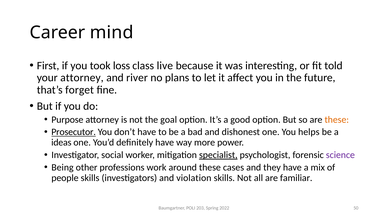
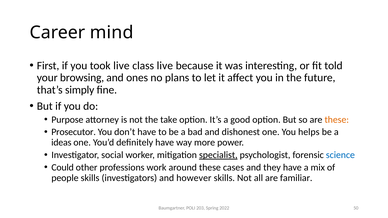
took loss: loss -> live
your attorney: attorney -> browsing
river: river -> ones
forget: forget -> simply
goal: goal -> take
Prosecutor underline: present -> none
science colour: purple -> blue
Being: Being -> Could
violation: violation -> however
